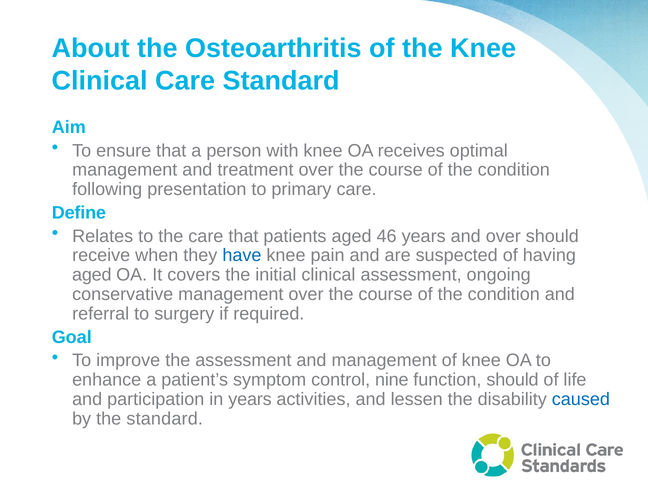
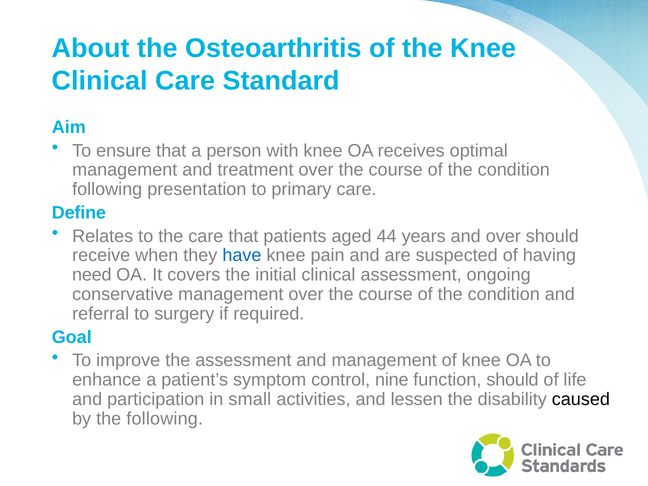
46: 46 -> 44
aged at (92, 275): aged -> need
in years: years -> small
caused colour: blue -> black
the standard: standard -> following
